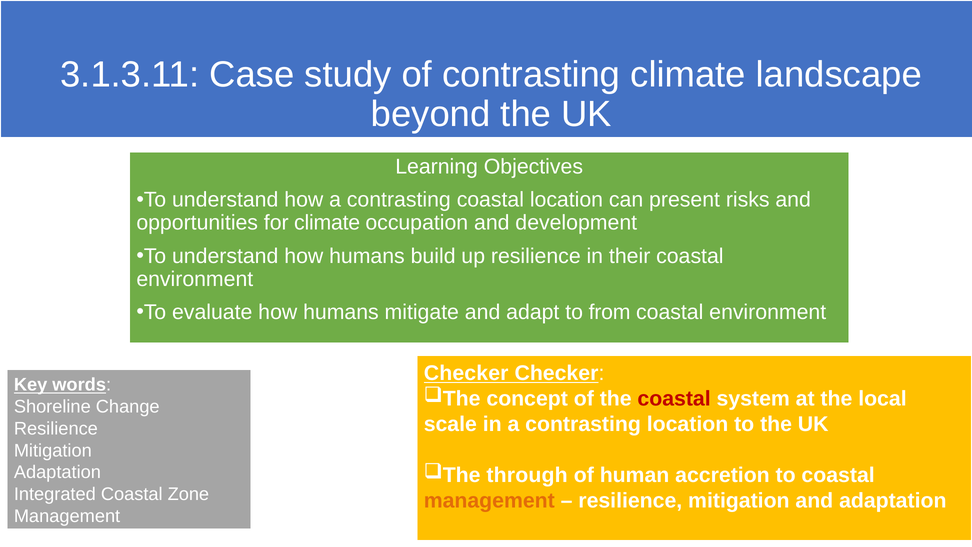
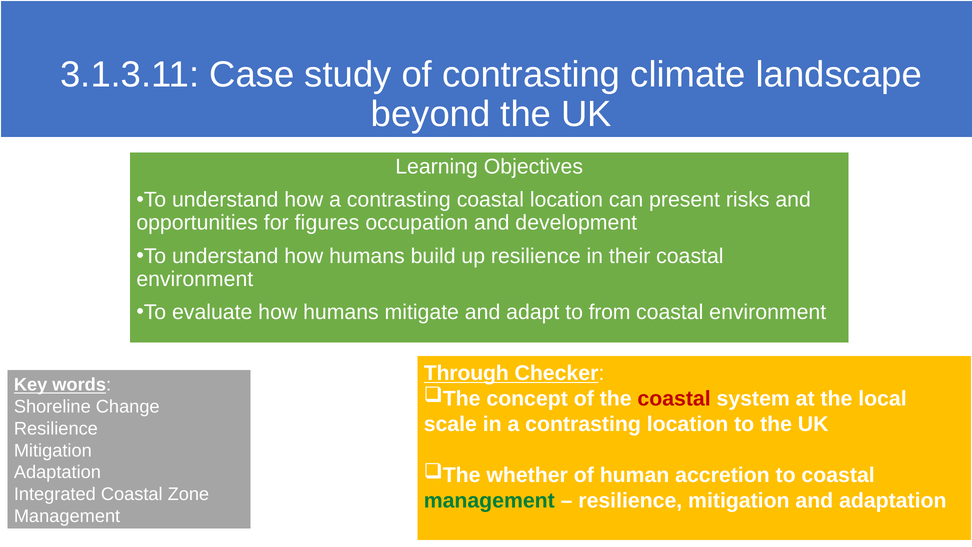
for climate: climate -> figures
Checker at (466, 373): Checker -> Through
through: through -> whether
management at (489, 500) colour: orange -> green
